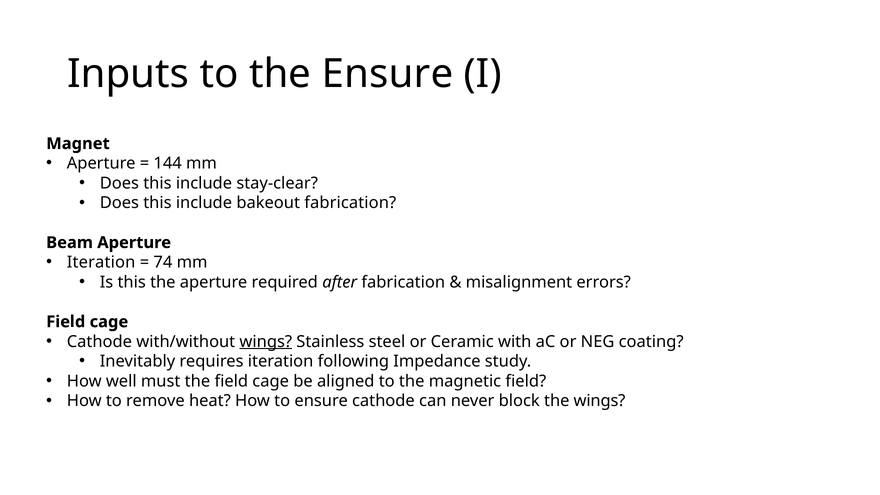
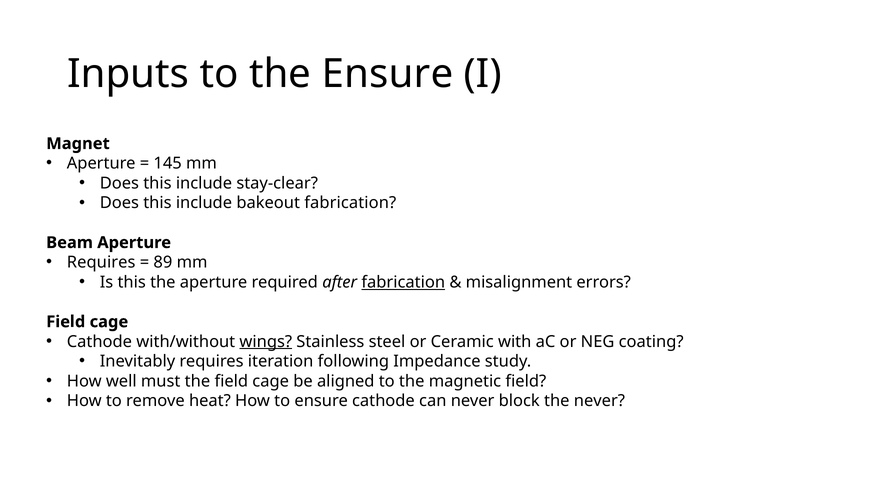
144: 144 -> 145
Iteration at (101, 262): Iteration -> Requires
74: 74 -> 89
fabrication at (403, 282) underline: none -> present
the wings: wings -> never
